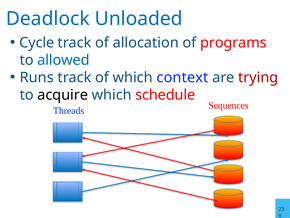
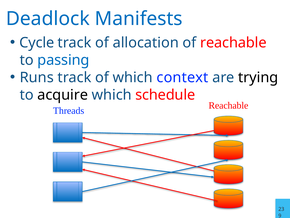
Unloaded: Unloaded -> Manifests
of programs: programs -> reachable
allowed: allowed -> passing
trying colour: red -> black
Sequences at (228, 105): Sequences -> Reachable
